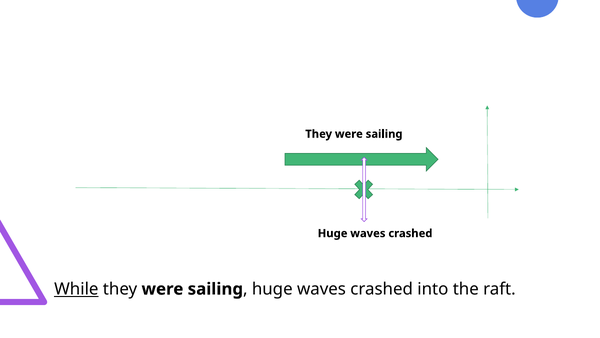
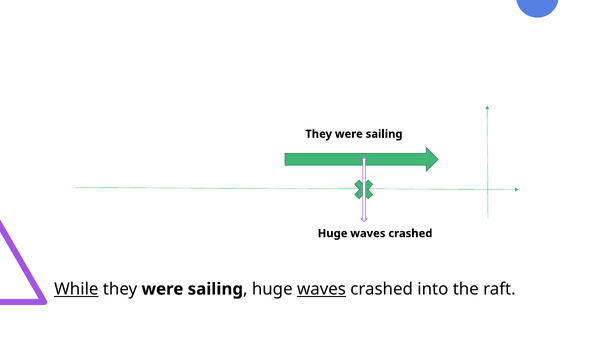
waves at (321, 289) underline: none -> present
